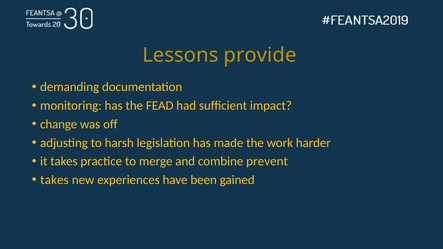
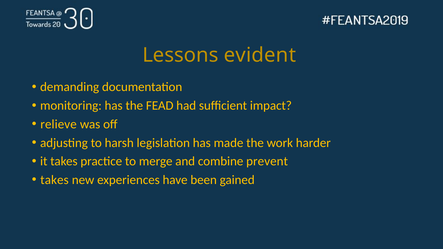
provide: provide -> evident
change: change -> relieve
